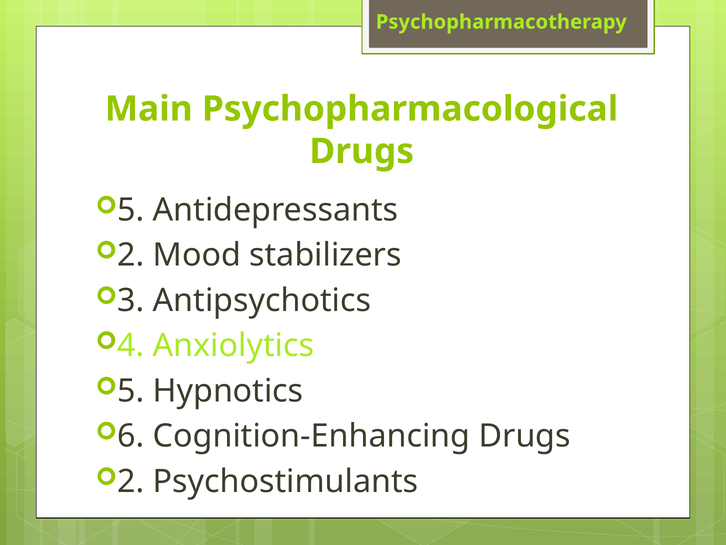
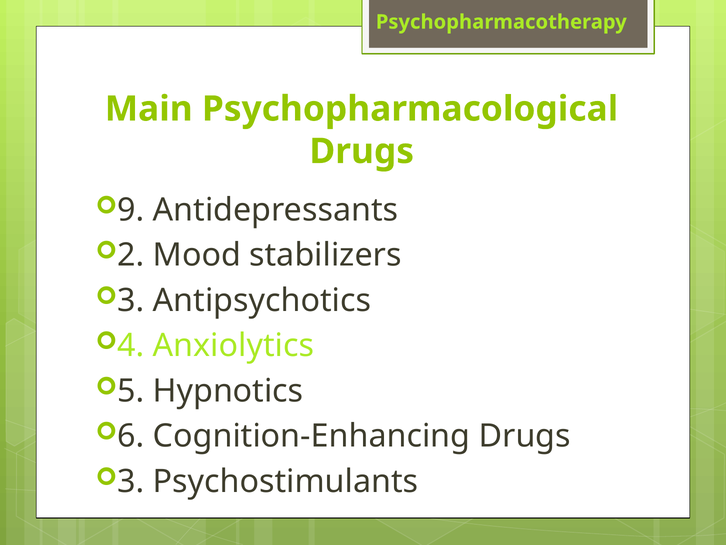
5 at (131, 210): 5 -> 9
2 at (131, 481): 2 -> 3
